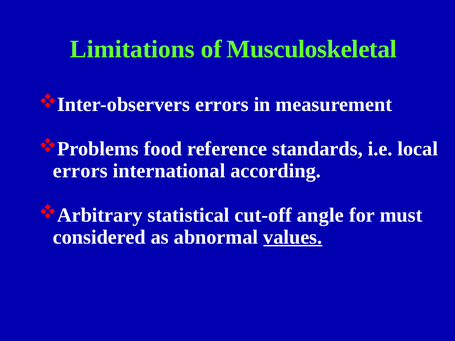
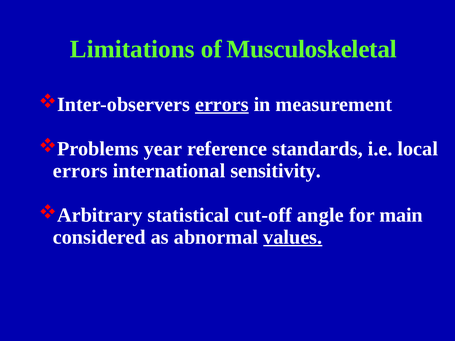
errors at (222, 104) underline: none -> present
food: food -> year
according: according -> sensitivity
must: must -> main
